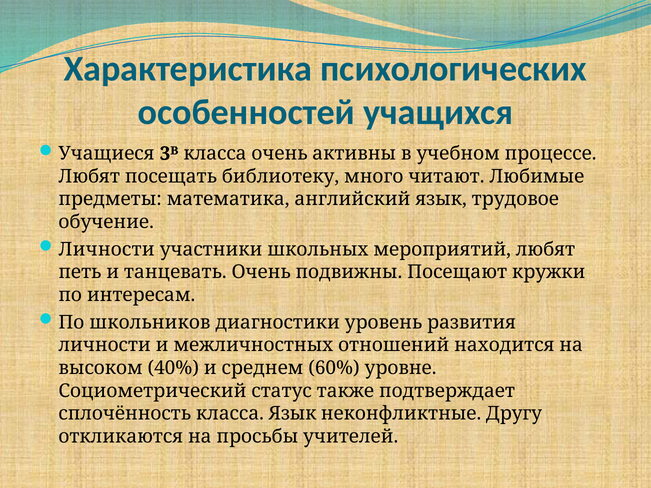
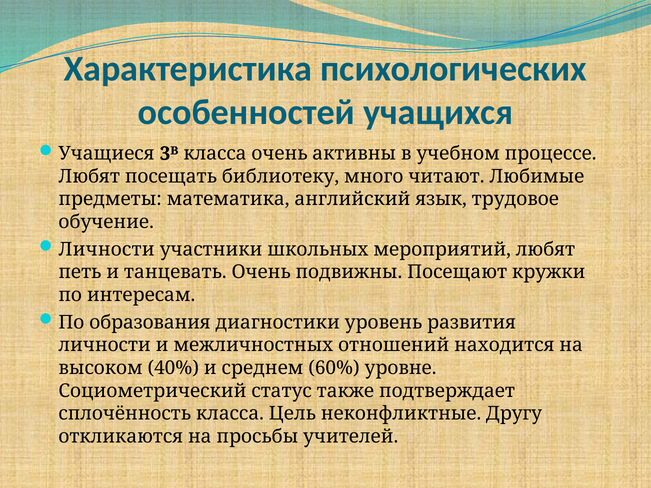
школьников: школьников -> образования
класса Язык: Язык -> Цель
